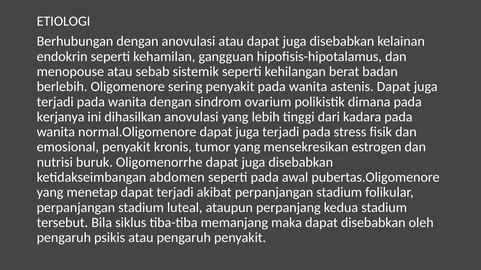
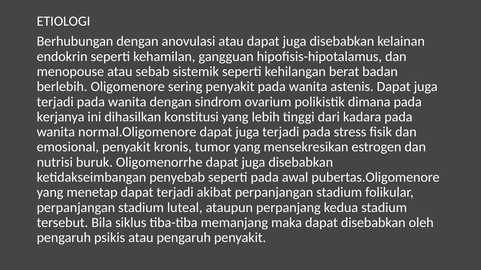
dihasilkan anovulasi: anovulasi -> konstitusi
abdomen: abdomen -> penyebab
